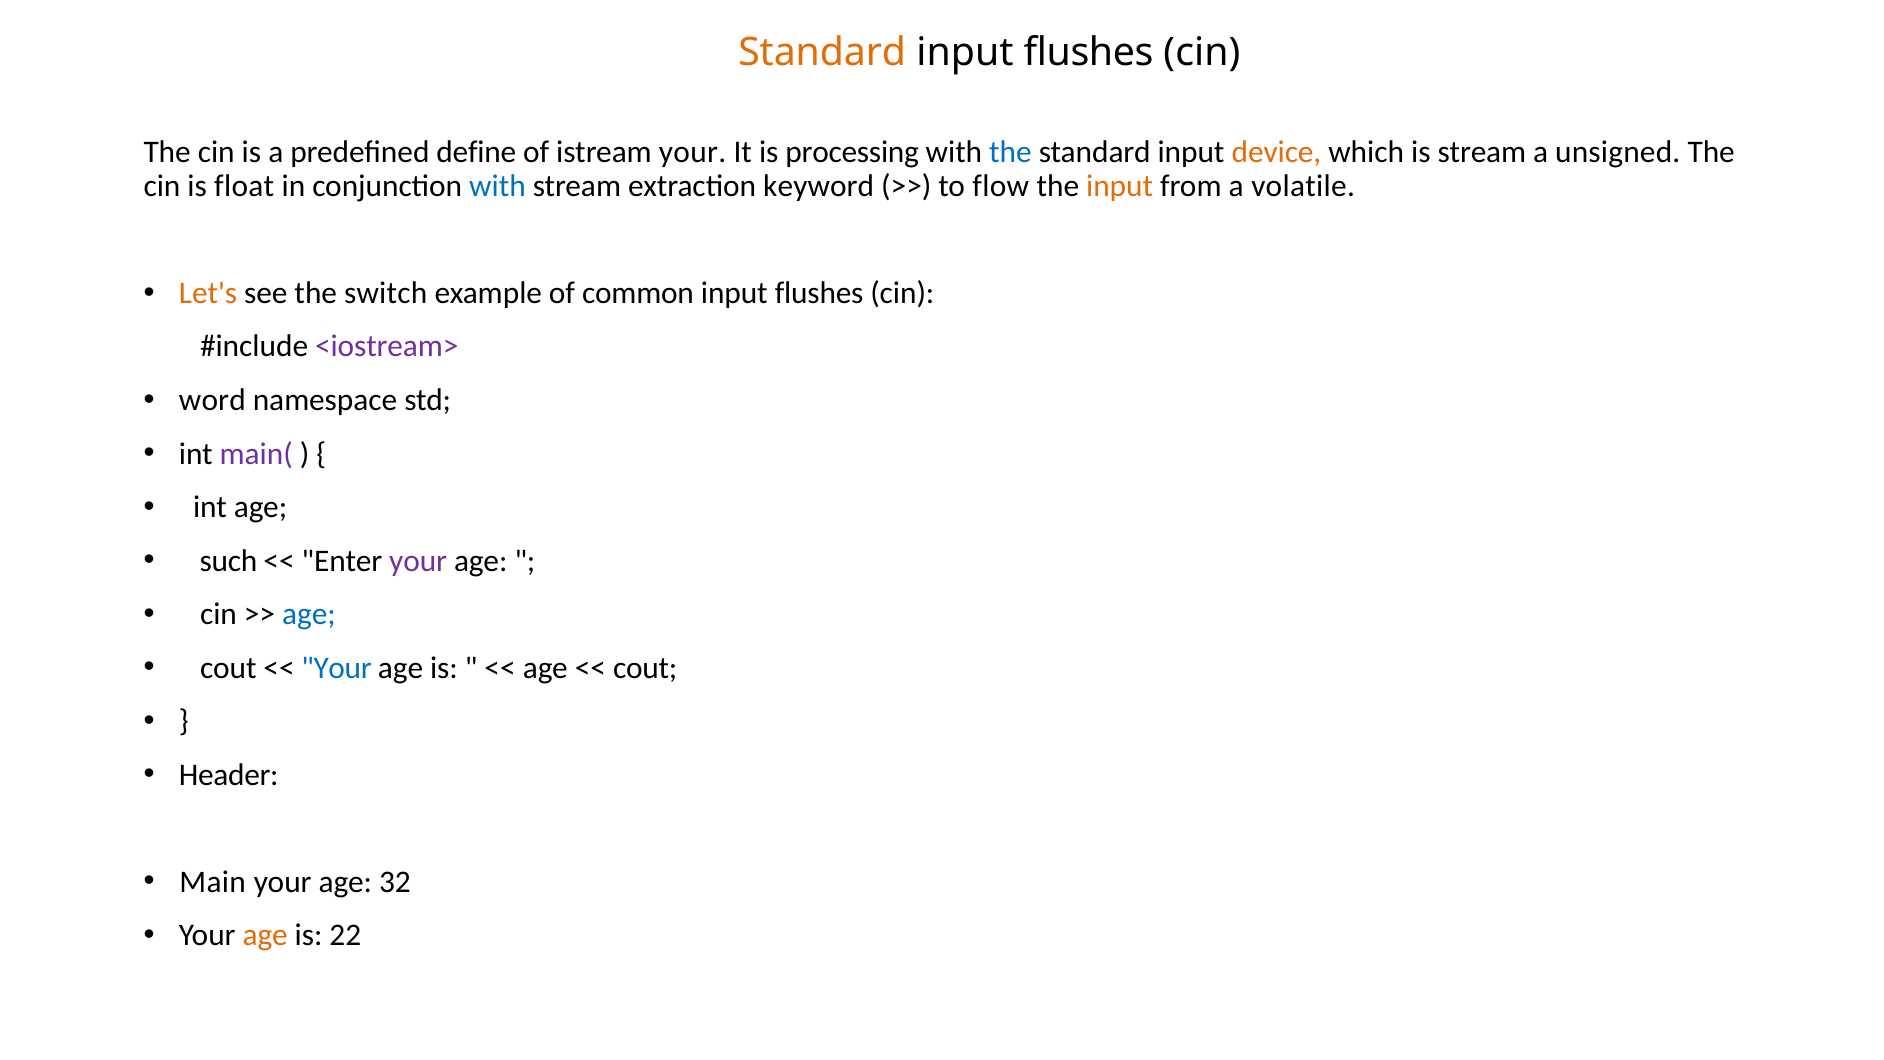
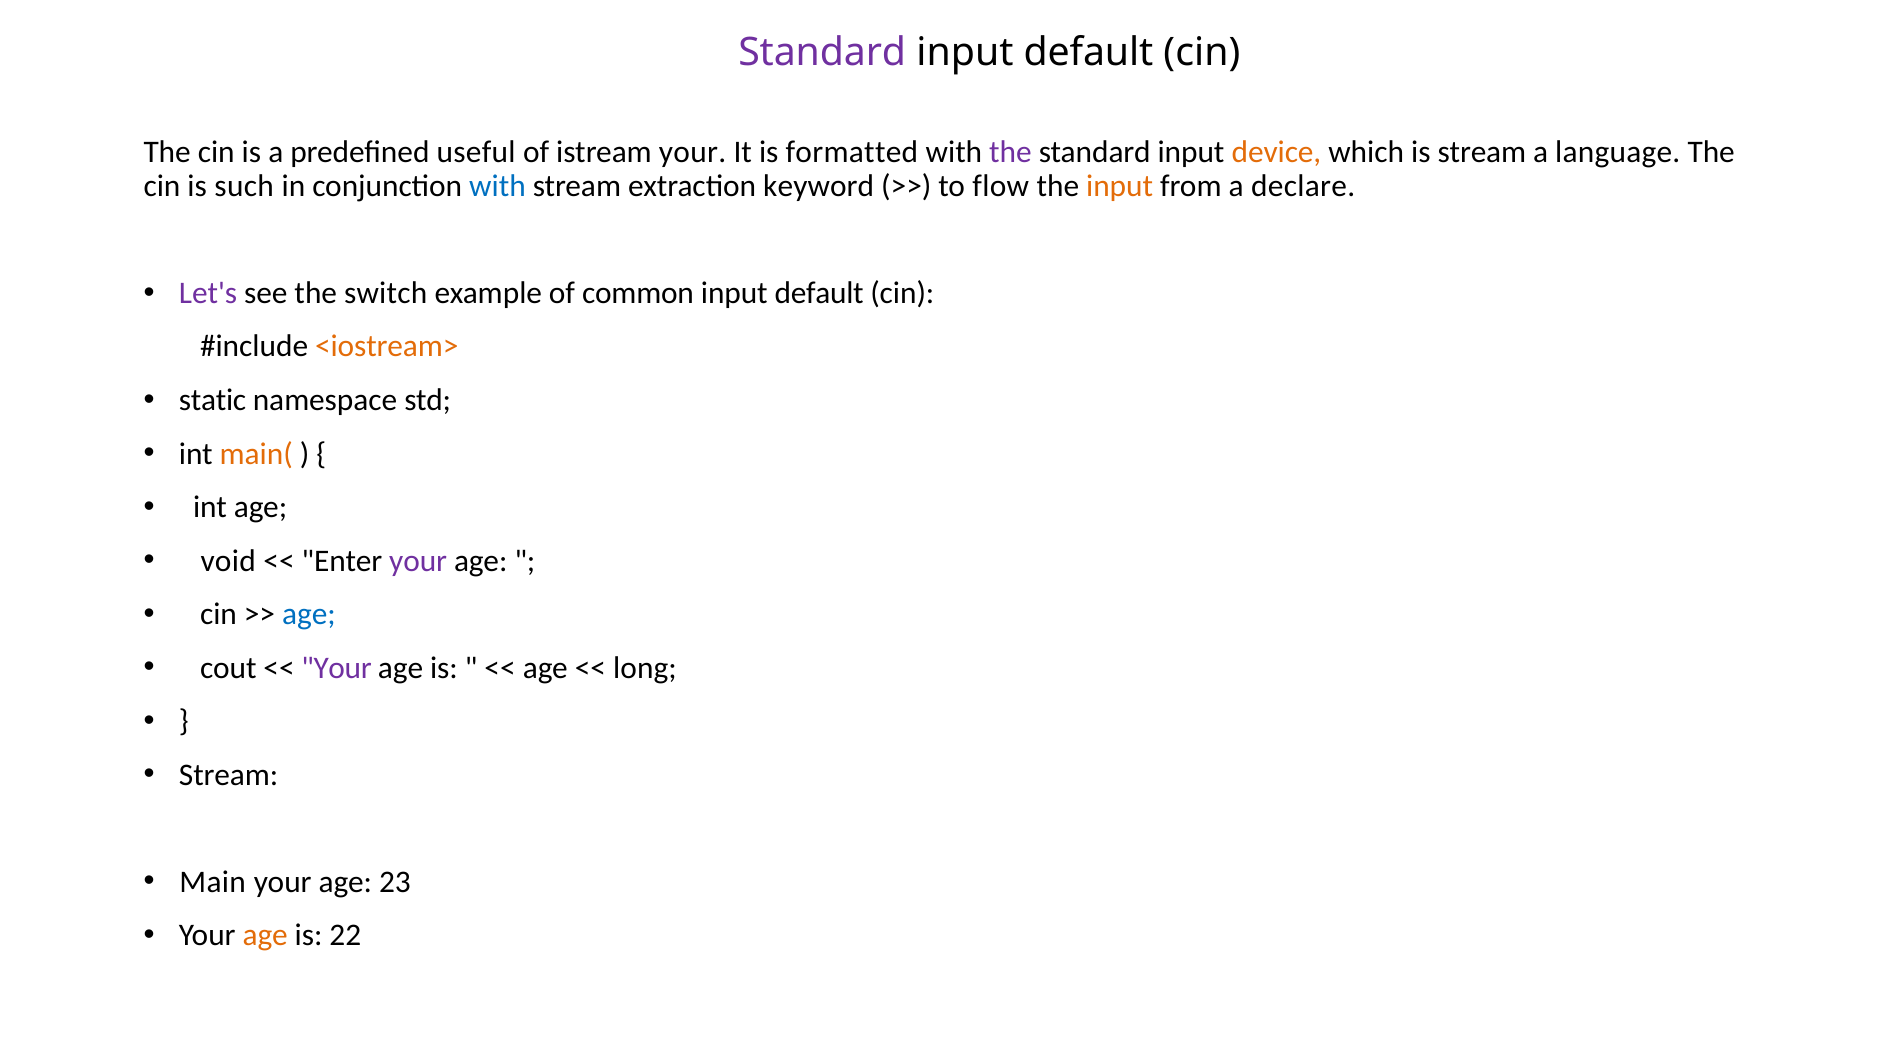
Standard at (822, 52) colour: orange -> purple
flushes at (1089, 52): flushes -> default
define: define -> useful
processing: processing -> formatted
the at (1011, 152) colour: blue -> purple
unsigned: unsigned -> language
float: float -> such
volatile: volatile -> declare
Let's colour: orange -> purple
flushes at (819, 293): flushes -> default
<iostream> colour: purple -> orange
word: word -> static
main( colour: purple -> orange
such: such -> void
Your at (337, 668) colour: blue -> purple
cout at (645, 668): cout -> long
Header at (229, 775): Header -> Stream
32: 32 -> 23
